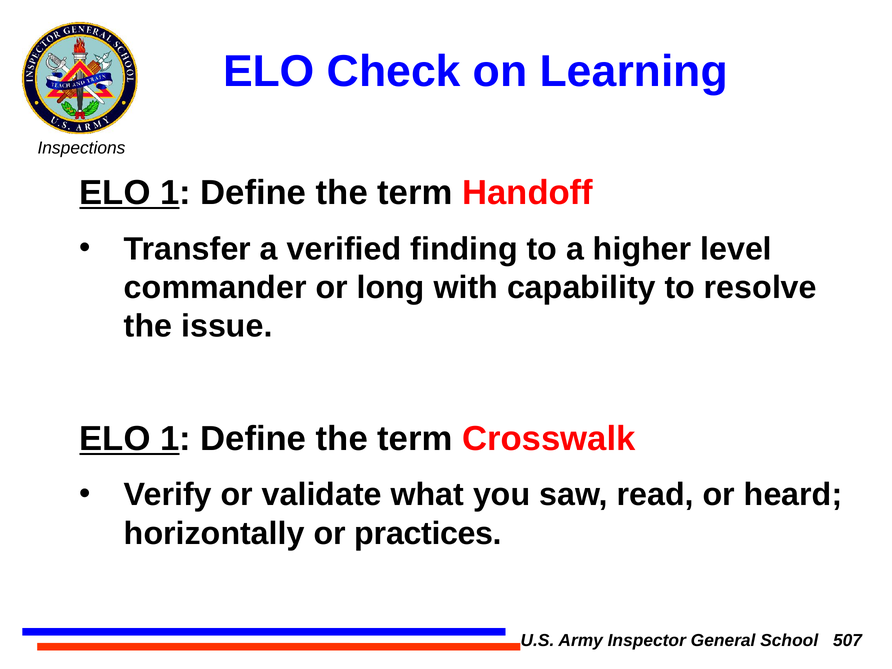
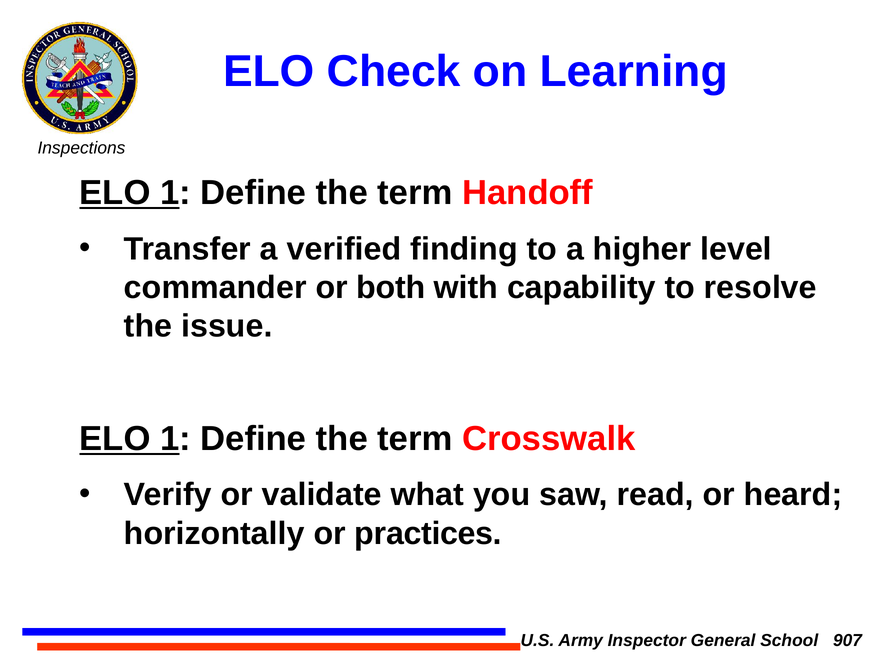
long: long -> both
507: 507 -> 907
